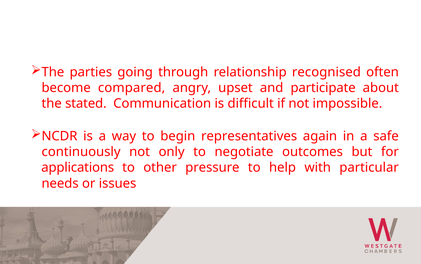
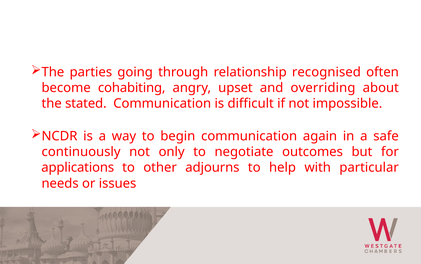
compared: compared -> cohabiting
participate: participate -> overriding
begin representatives: representatives -> communication
pressure: pressure -> adjourns
